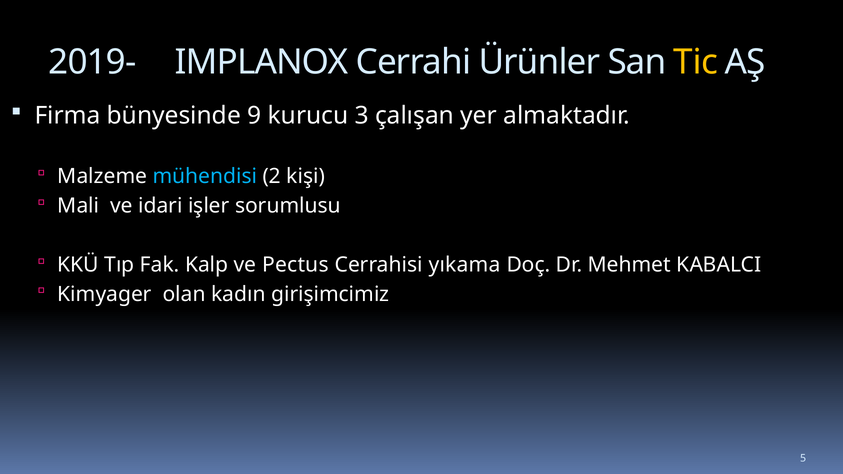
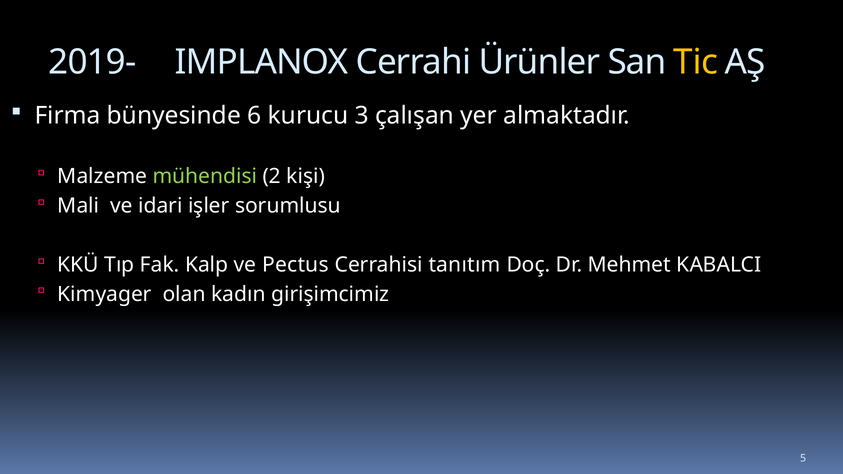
9: 9 -> 6
mühendisi colour: light blue -> light green
yıkama: yıkama -> tanıtım
